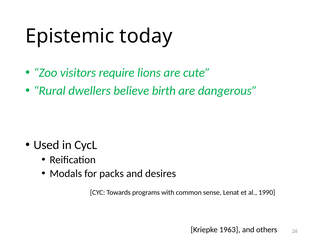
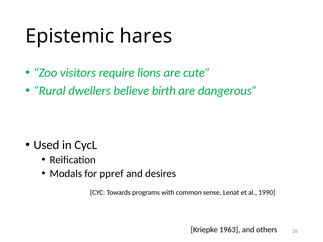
today: today -> hares
packs: packs -> ppref
